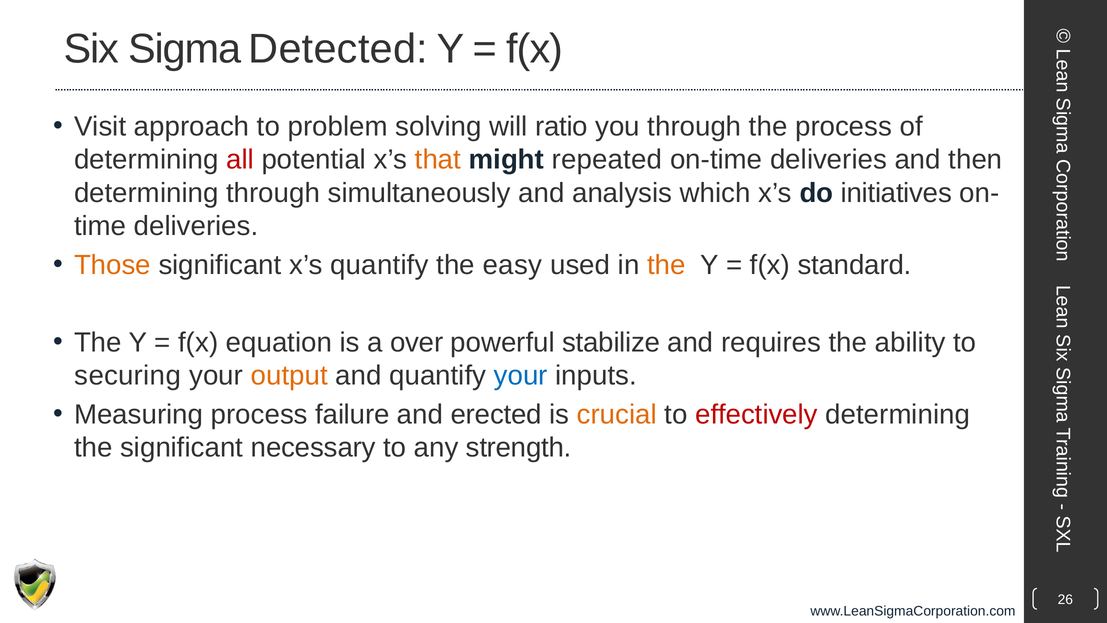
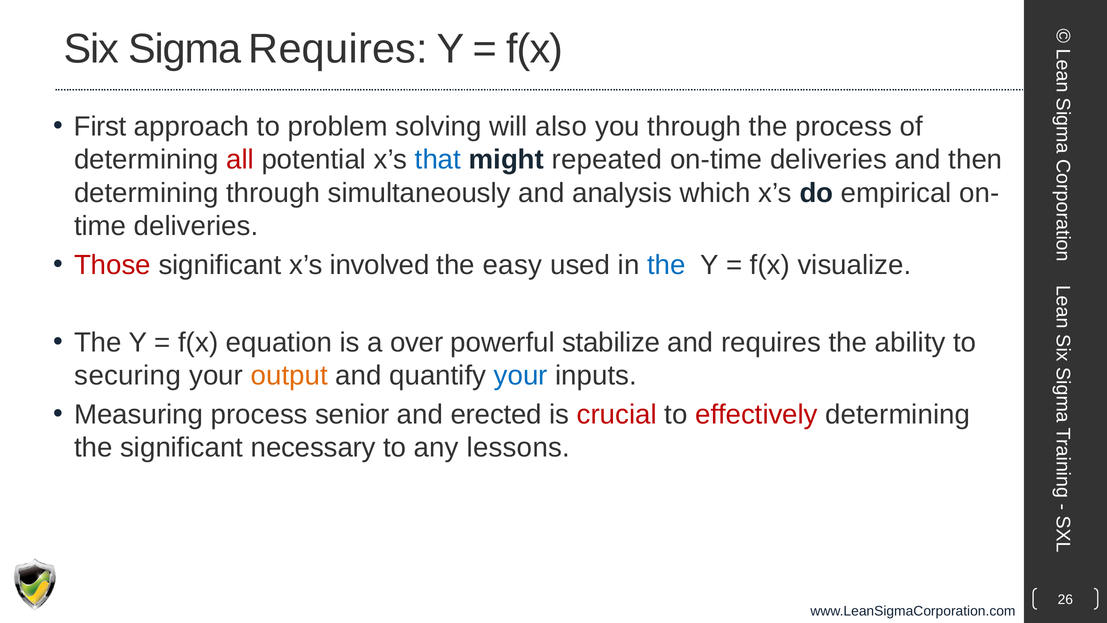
Sigma Detected: Detected -> Requires
Visit: Visit -> First
ratio: ratio -> also
that colour: orange -> blue
initiatives: initiatives -> empirical
Those colour: orange -> red
x’s quantify: quantify -> involved
the at (666, 265) colour: orange -> blue
standard: standard -> visualize
failure: failure -> senior
crucial colour: orange -> red
strength: strength -> lessons
